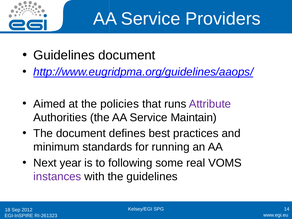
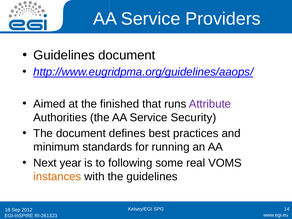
policies: policies -> finished
Maintain: Maintain -> Security
instances colour: purple -> orange
